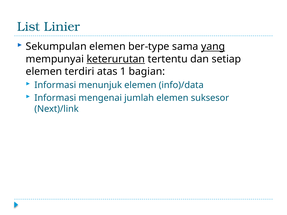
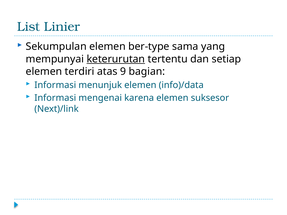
yang underline: present -> none
1: 1 -> 9
jumlah: jumlah -> karena
